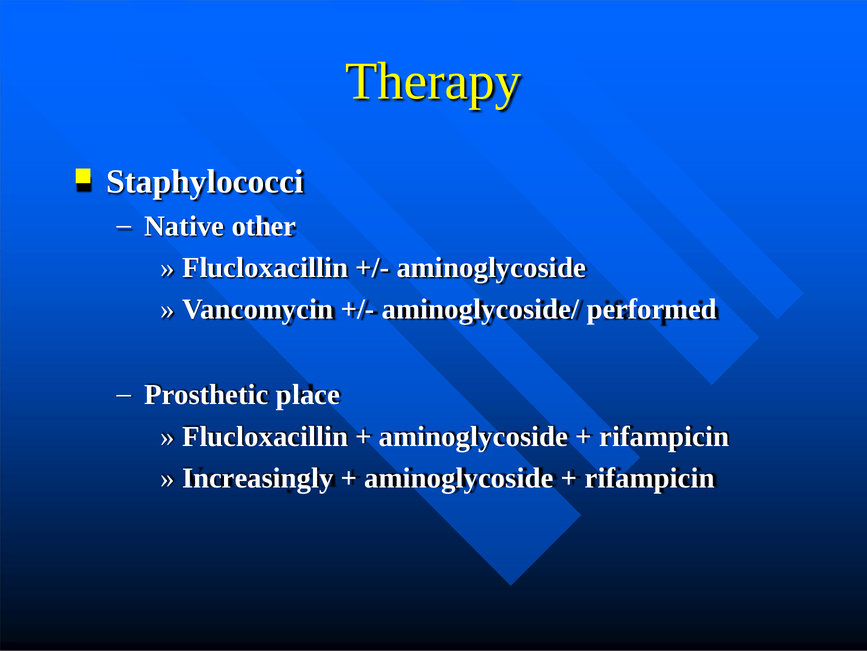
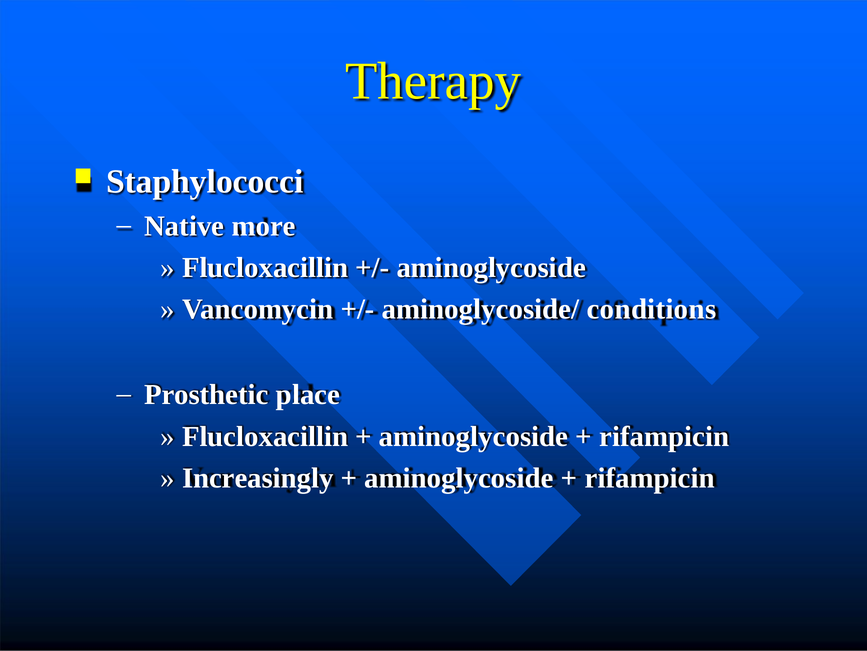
other: other -> more
performed: performed -> conditions
